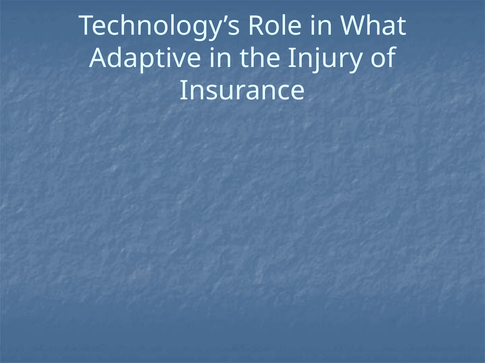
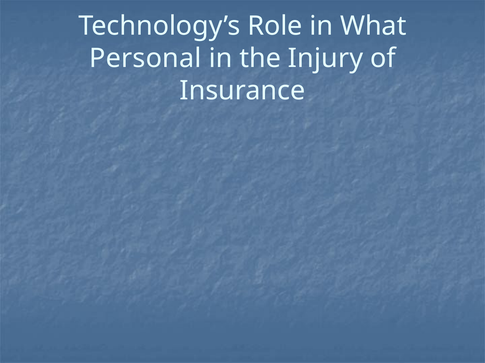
Adaptive: Adaptive -> Personal
